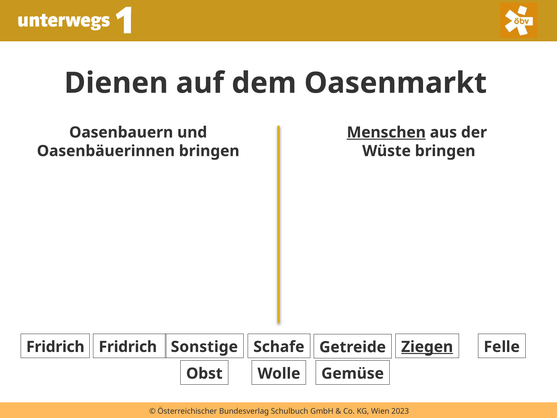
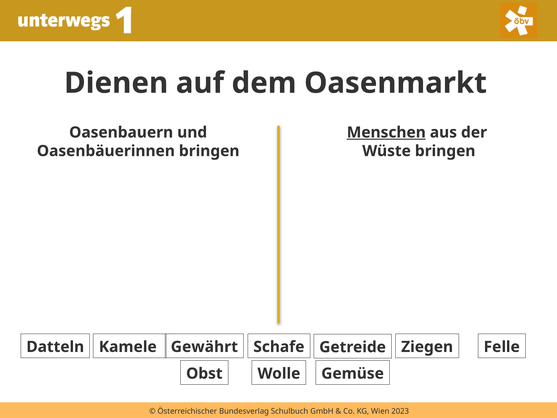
Fridrich at (55, 347): Fridrich -> Datteln
Fridrich at (128, 347): Fridrich -> Kamele
Sonstige: Sonstige -> Gewährt
Ziegen underline: present -> none
